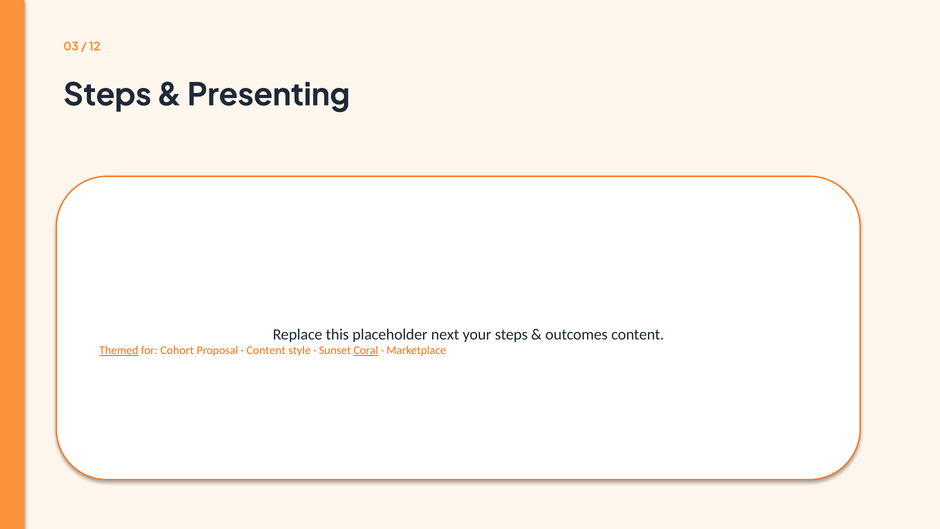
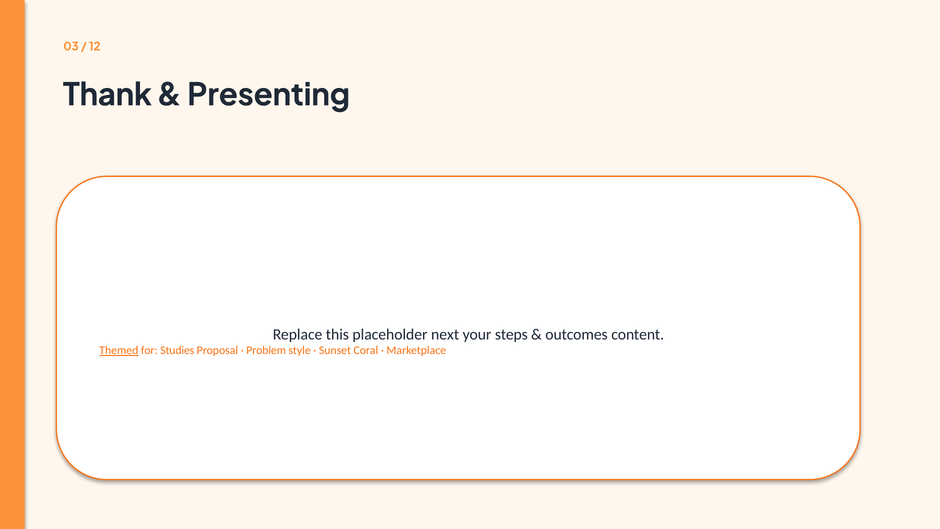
Steps at (107, 95): Steps -> Thank
Cohort: Cohort -> Studies
Content at (266, 350): Content -> Problem
Coral underline: present -> none
